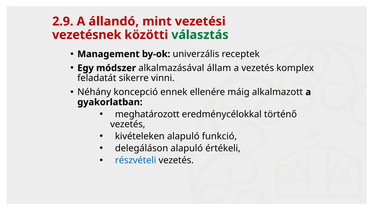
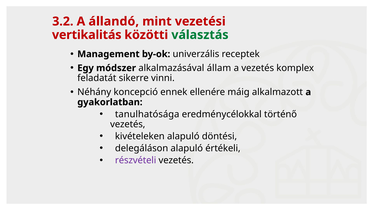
2.9: 2.9 -> 3.2
vezetésnek: vezetésnek -> vertikalitás
meghatározott: meghatározott -> tanulhatósága
funkció: funkció -> döntési
részvételi colour: blue -> purple
